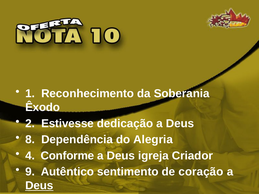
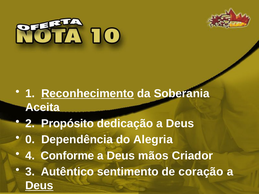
Reconhecimento underline: none -> present
Êxodo: Êxodo -> Aceita
Estivesse: Estivesse -> Propósito
8: 8 -> 0
igreja: igreja -> mãos
9: 9 -> 3
